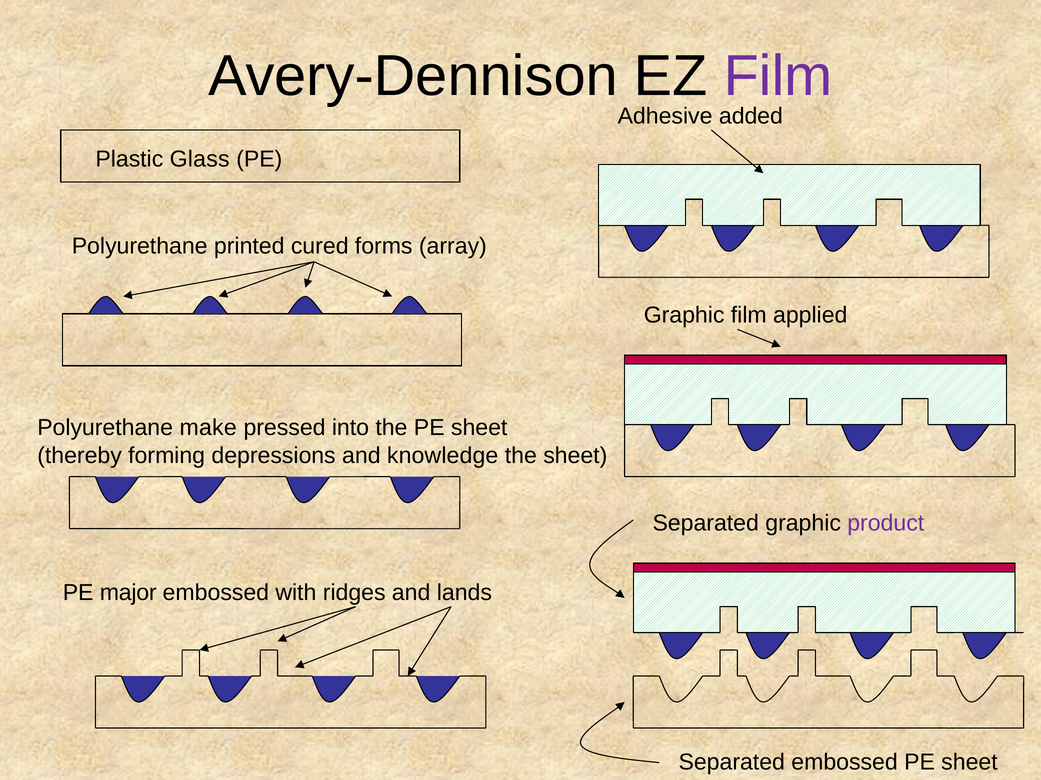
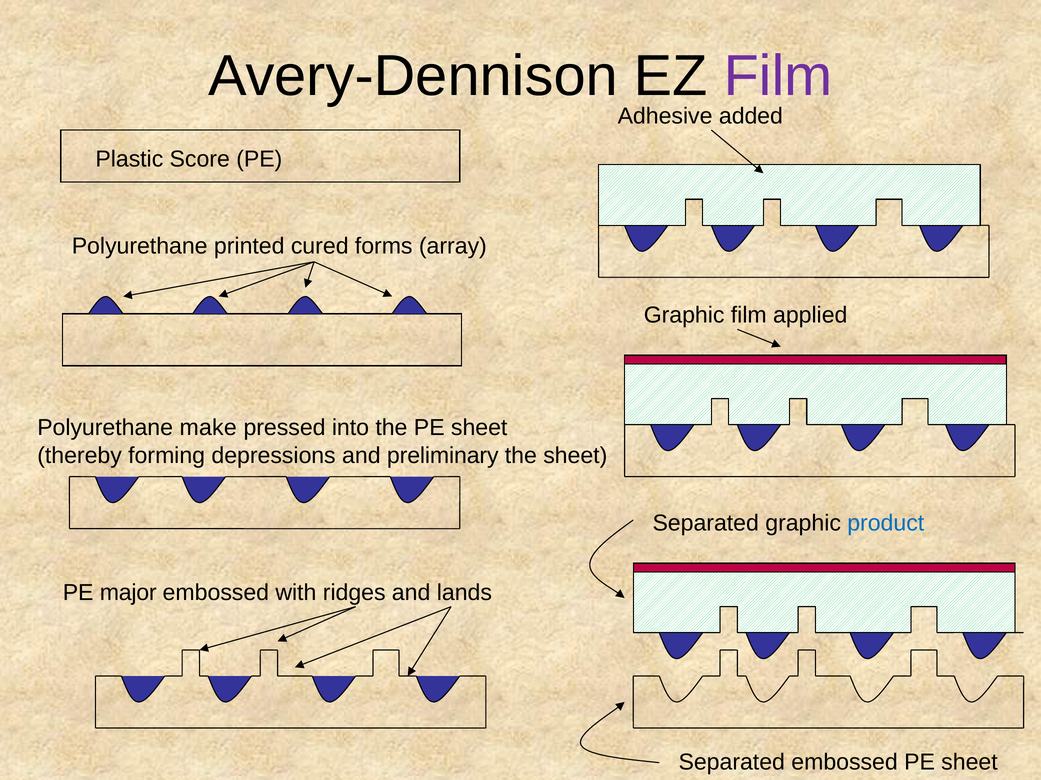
Glass: Glass -> Score
knowledge: knowledge -> preliminary
product colour: purple -> blue
